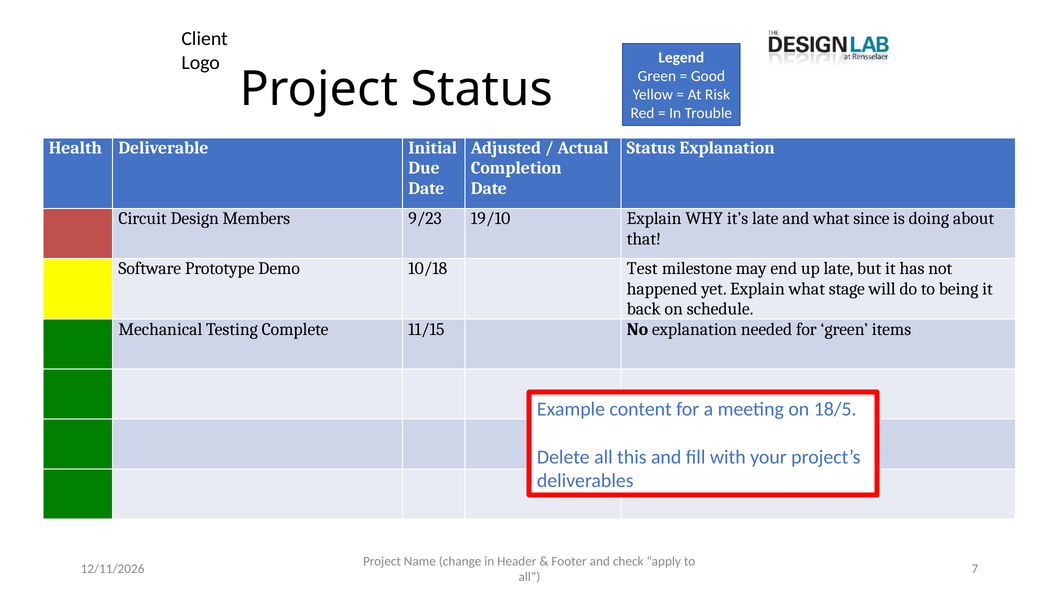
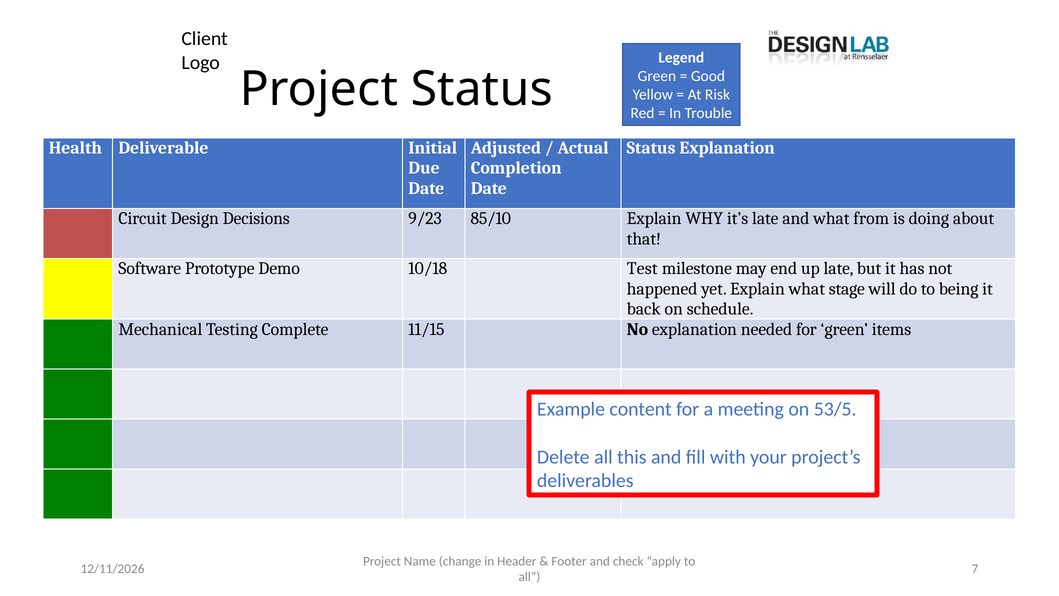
Members: Members -> Decisions
19/10: 19/10 -> 85/10
since: since -> from
18/5: 18/5 -> 53/5
